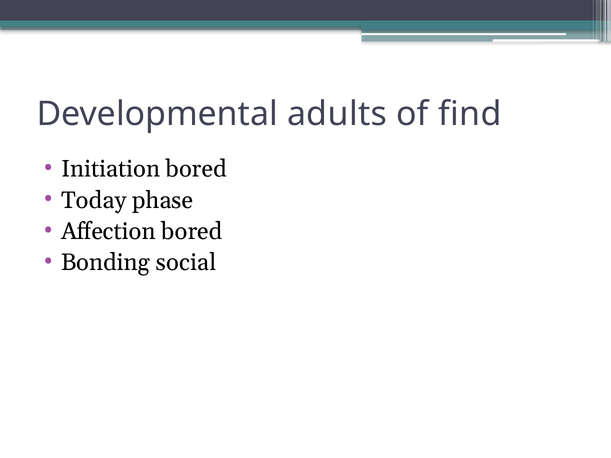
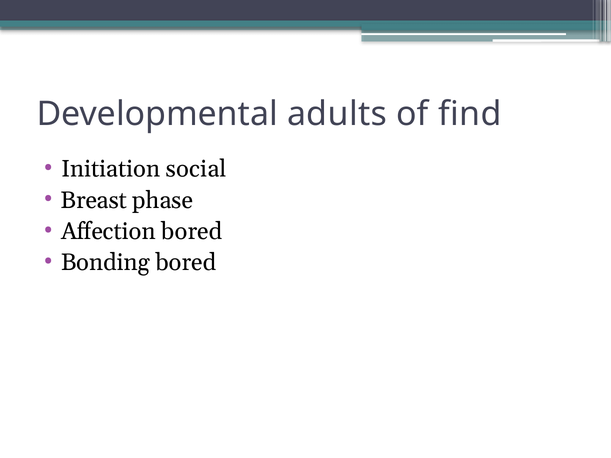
Initiation bored: bored -> social
Today: Today -> Breast
Bonding social: social -> bored
